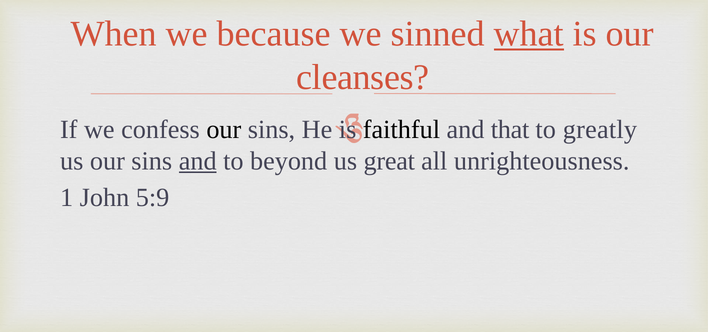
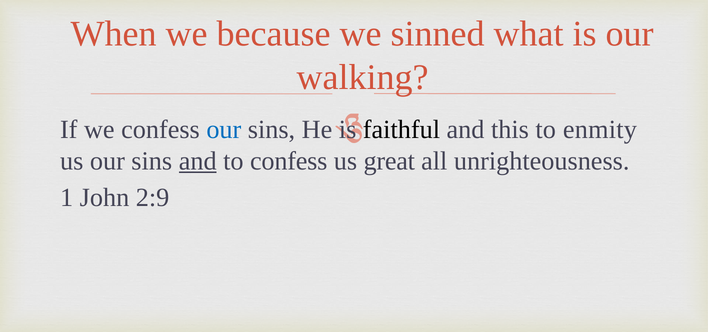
what underline: present -> none
cleanses: cleanses -> walking
our at (224, 129) colour: black -> blue
that: that -> this
greatly: greatly -> enmity
to beyond: beyond -> confess
5:9: 5:9 -> 2:9
